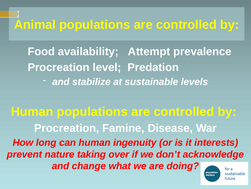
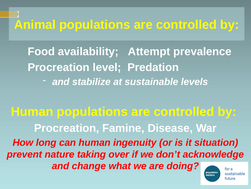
interests: interests -> situation
